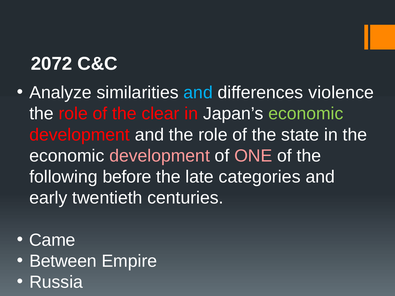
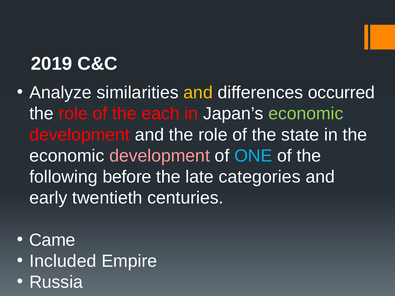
2072: 2072 -> 2019
and at (198, 93) colour: light blue -> yellow
violence: violence -> occurred
clear: clear -> each
ONE colour: pink -> light blue
Between: Between -> Included
